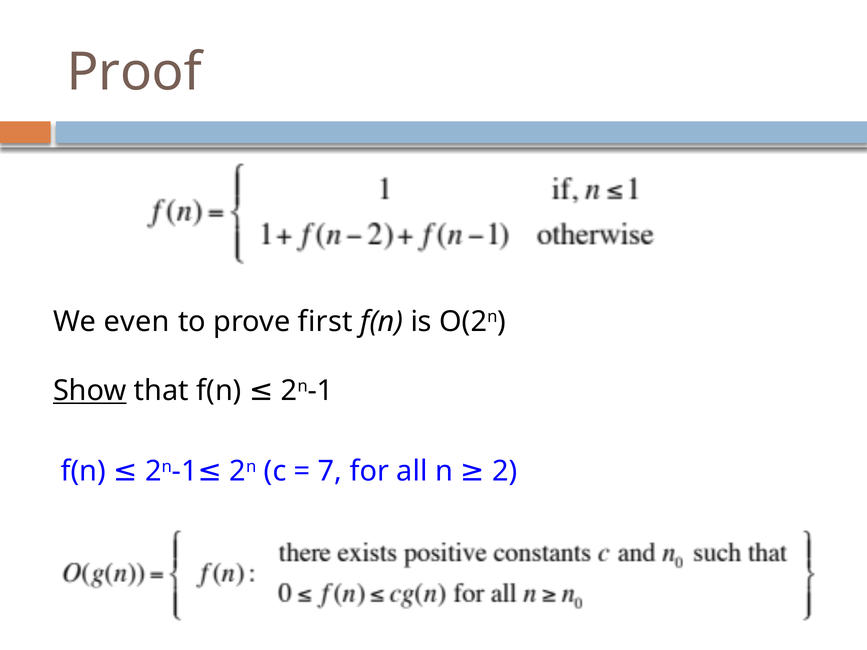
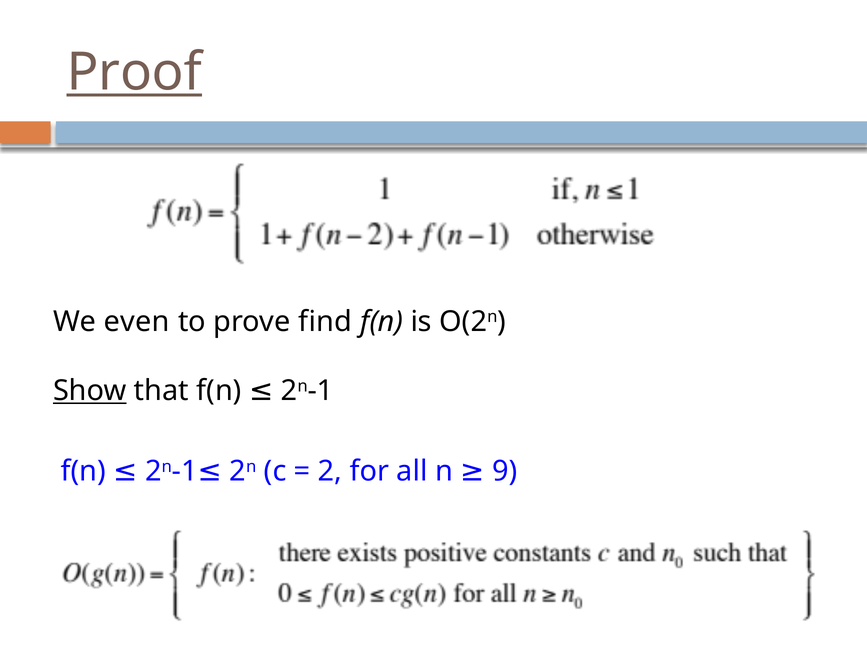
Proof underline: none -> present
first: first -> find
7 at (330, 472): 7 -> 2
n 2: 2 -> 9
